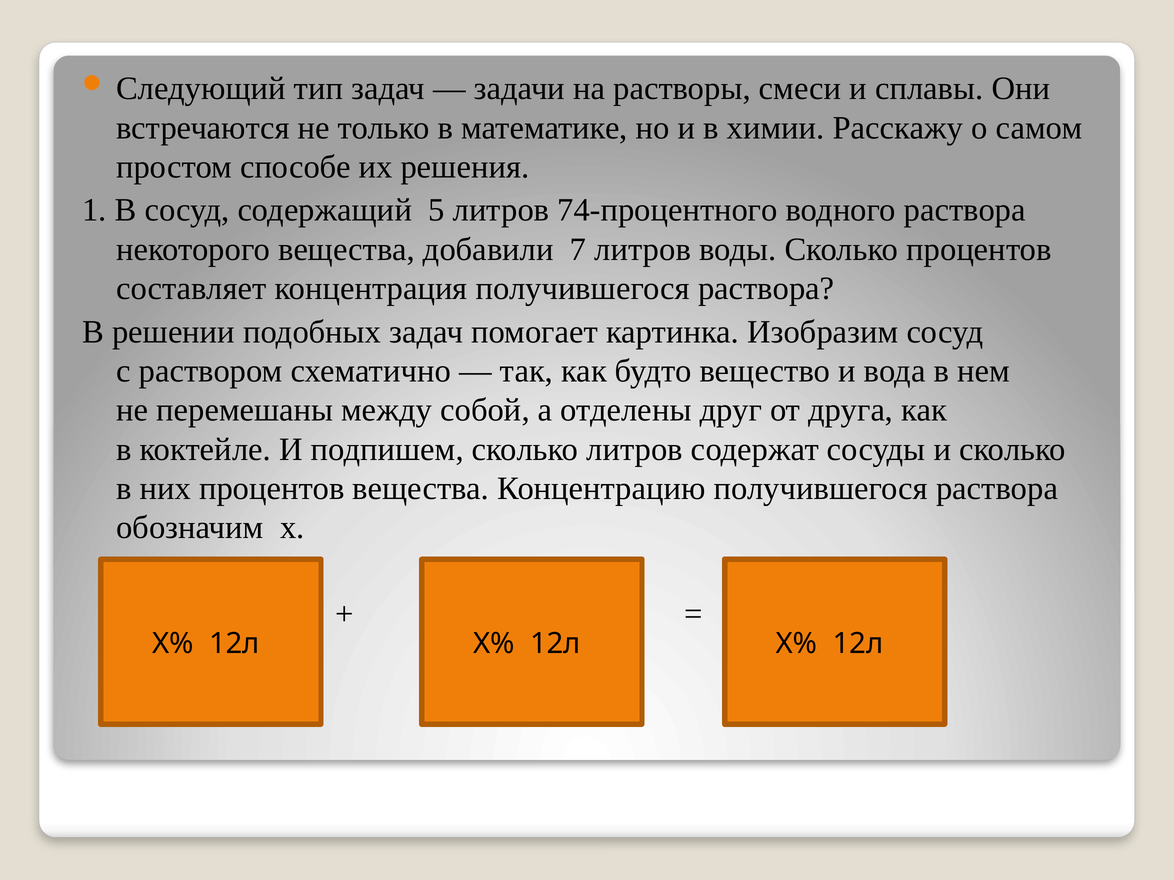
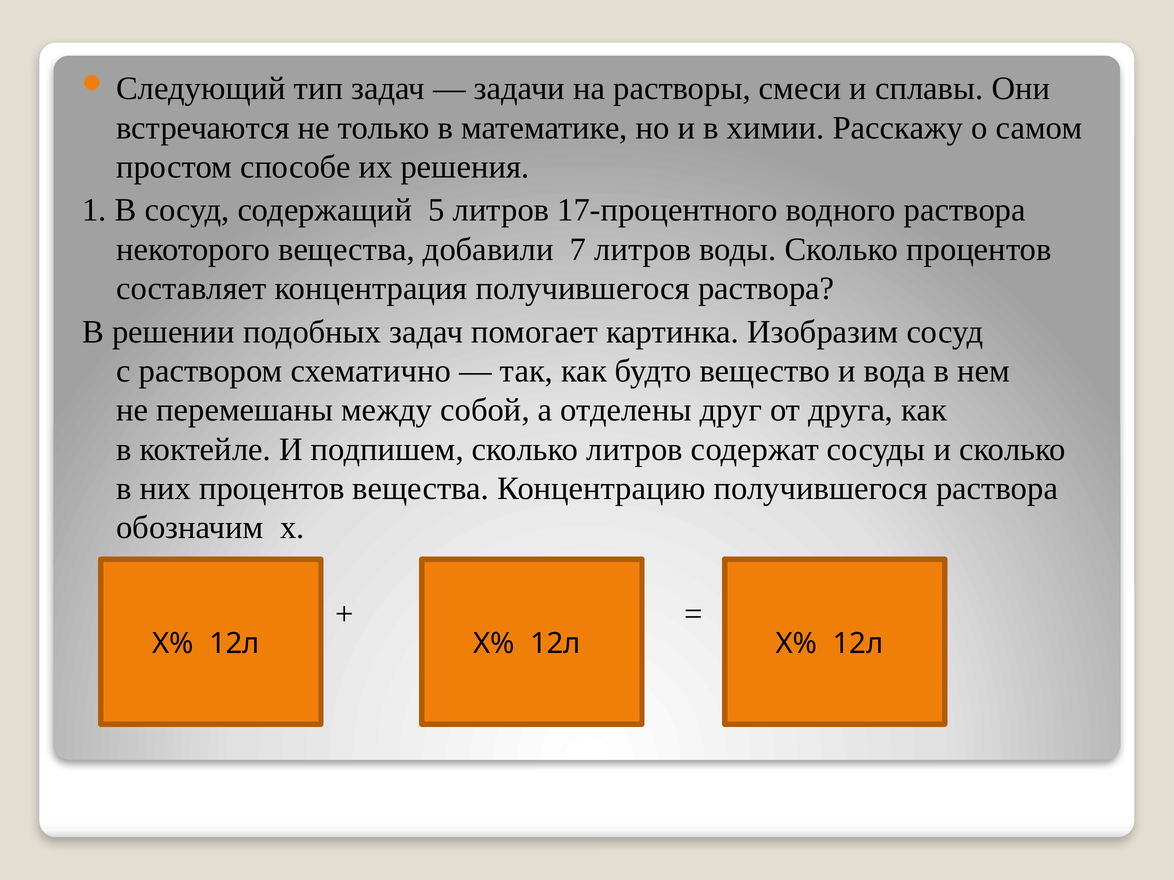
74-процентного: 74-процентного -> 17-процентного
